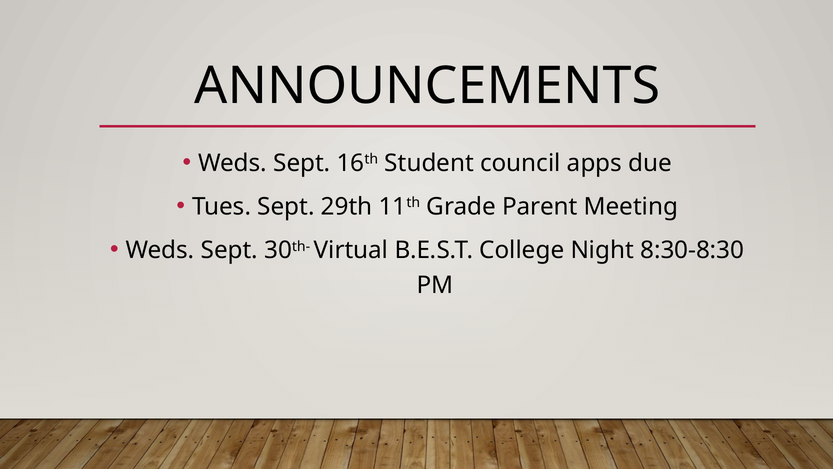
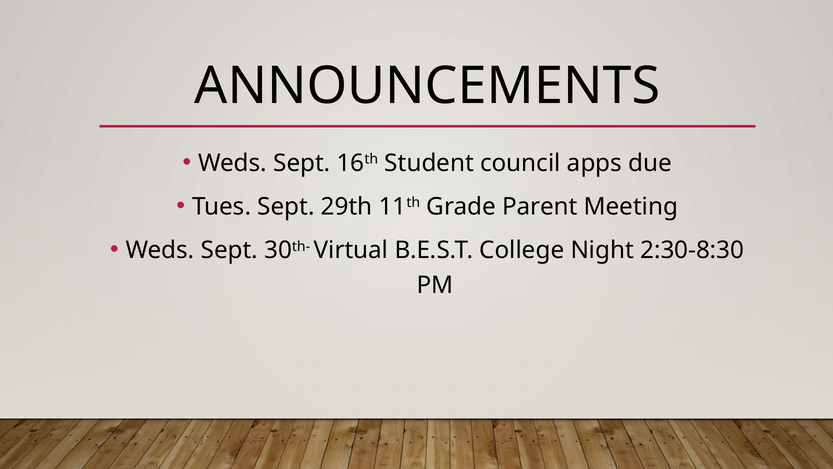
8:30-8:30: 8:30-8:30 -> 2:30-8:30
